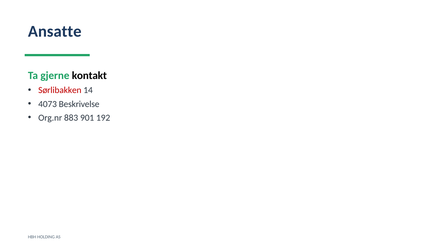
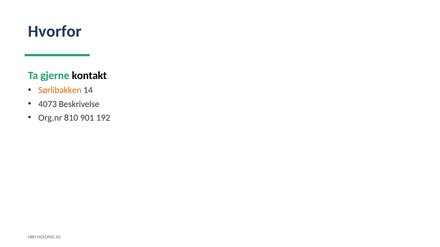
Ansatte: Ansatte -> Hvorfor
Sørlibakken colour: red -> orange
883: 883 -> 810
